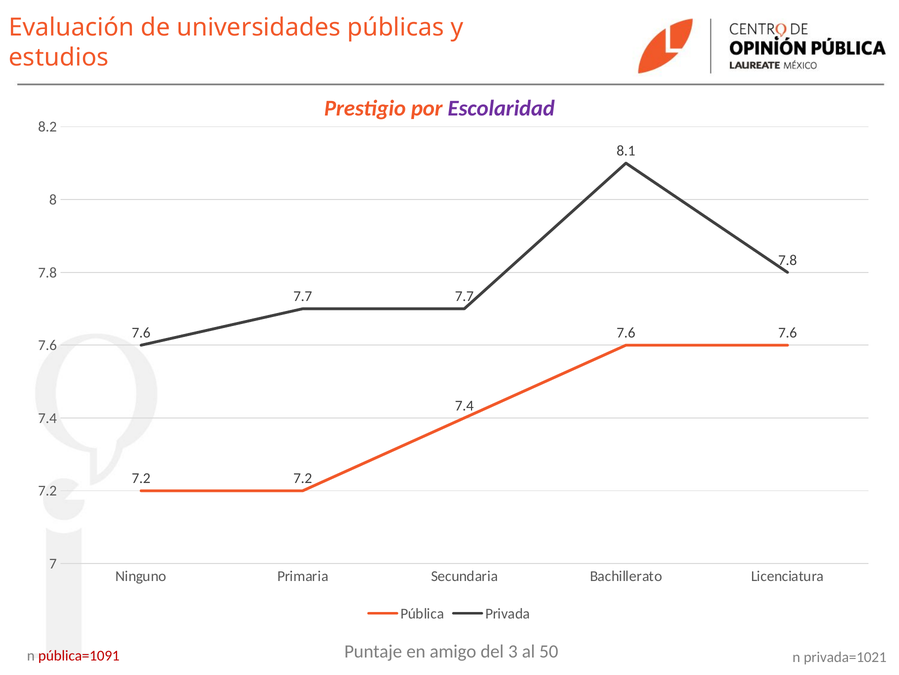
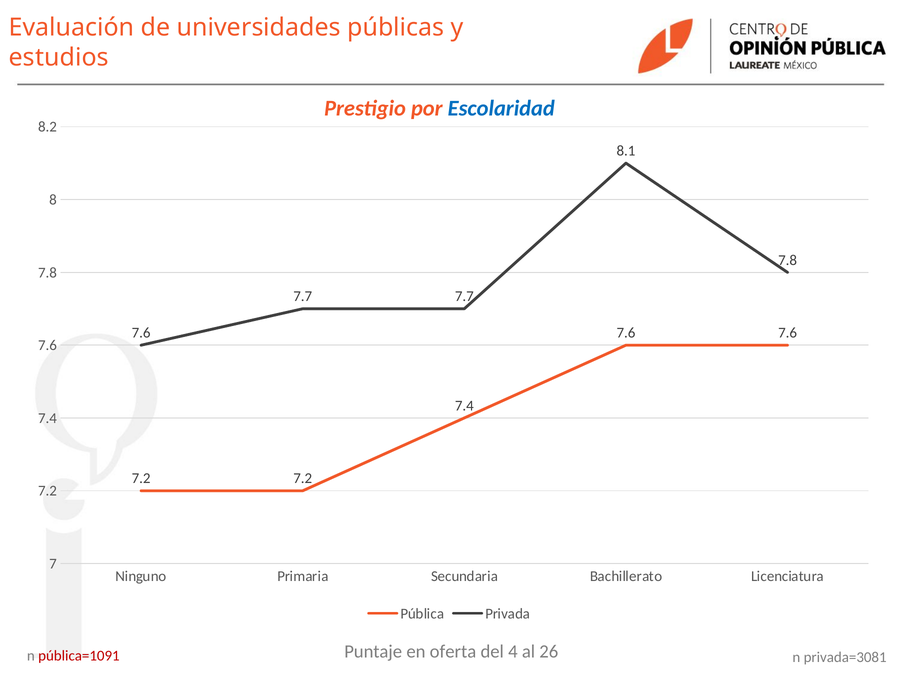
Escolaridad colour: purple -> blue
amigo: amigo -> oferta
3: 3 -> 4
50: 50 -> 26
privada=1021: privada=1021 -> privada=3081
